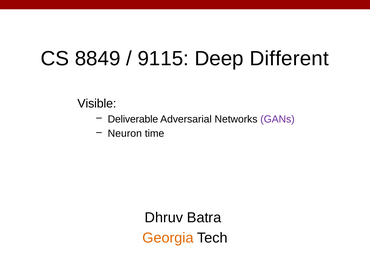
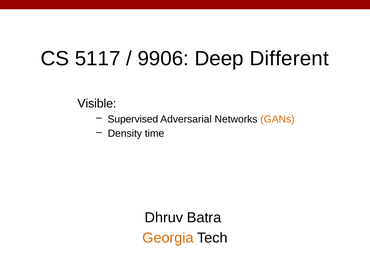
8849: 8849 -> 5117
9115: 9115 -> 9906
Deliverable: Deliverable -> Supervised
GANs colour: purple -> orange
Neuron: Neuron -> Density
